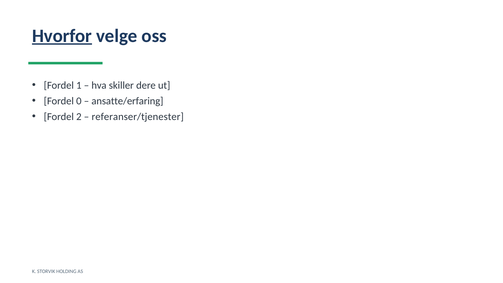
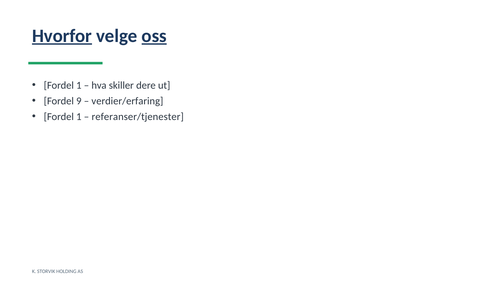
oss underline: none -> present
0: 0 -> 9
ansatte/erfaring: ansatte/erfaring -> verdier/erfaring
2 at (79, 117): 2 -> 1
